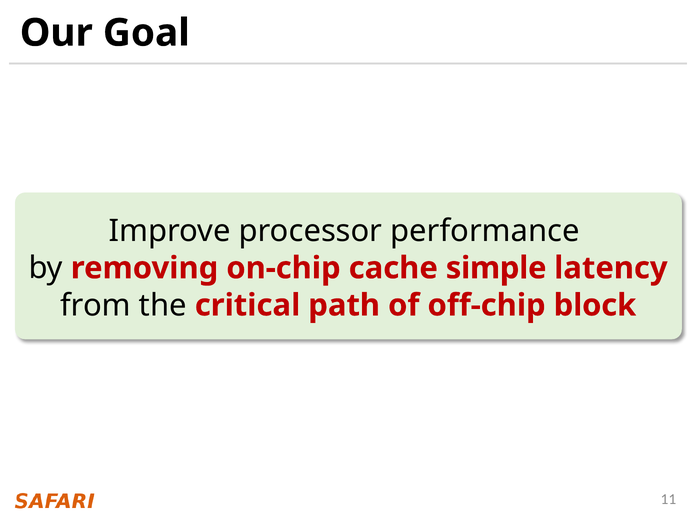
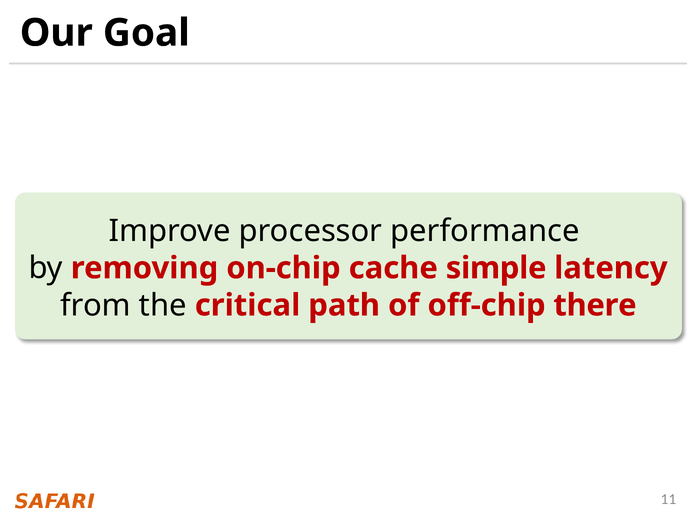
block: block -> there
